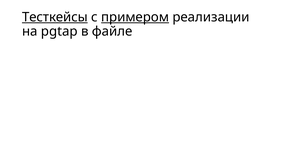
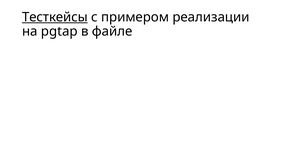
примером underline: present -> none
